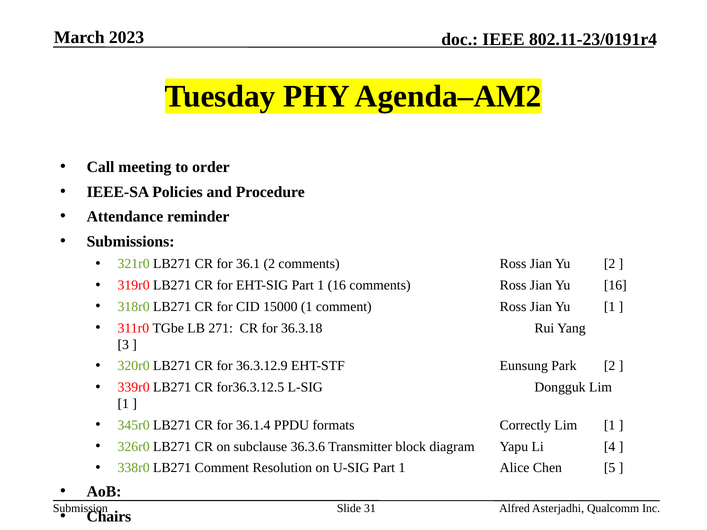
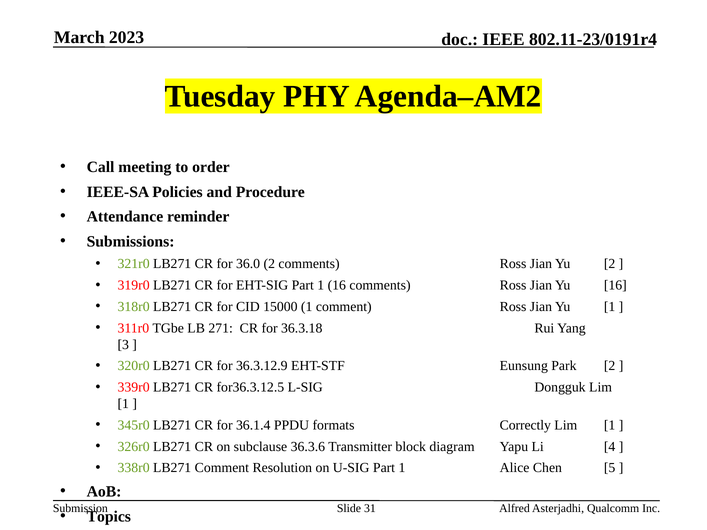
36.1: 36.1 -> 36.0
Chairs: Chairs -> Topics
